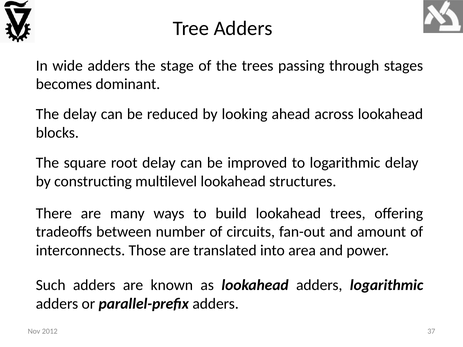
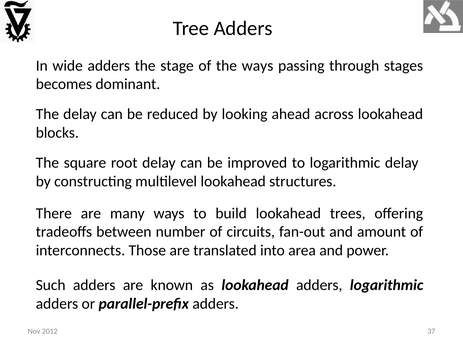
the trees: trees -> ways
